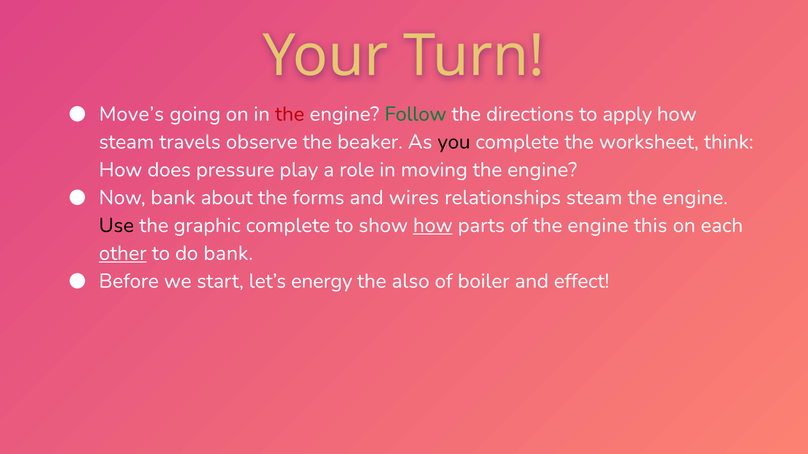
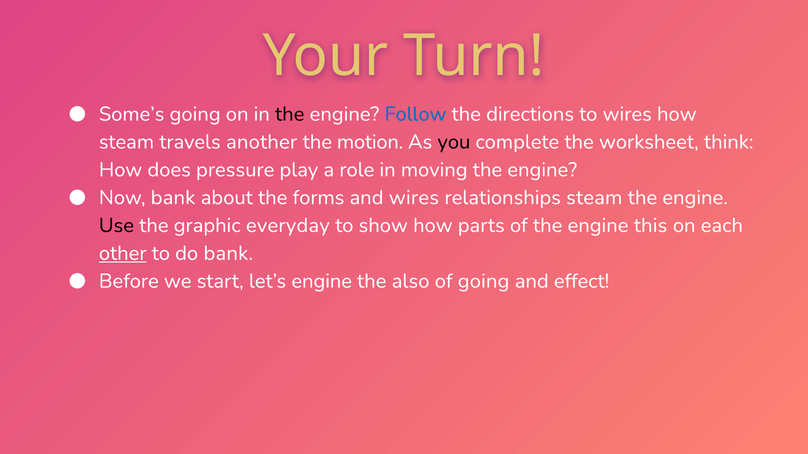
Move’s: Move’s -> Some’s
the at (290, 114) colour: red -> black
Follow colour: green -> blue
to apply: apply -> wires
observe: observe -> another
beaker: beaker -> motion
graphic complete: complete -> everyday
how at (433, 226) underline: present -> none
let’s energy: energy -> engine
of boiler: boiler -> going
